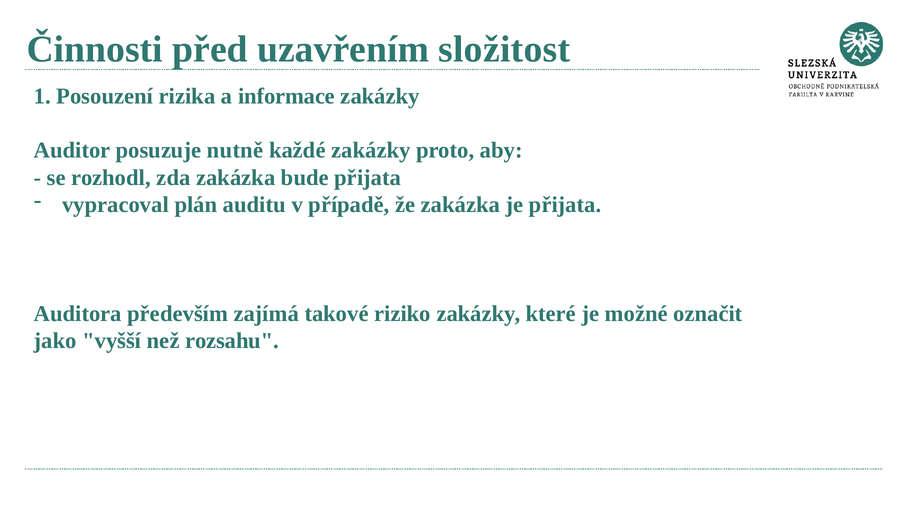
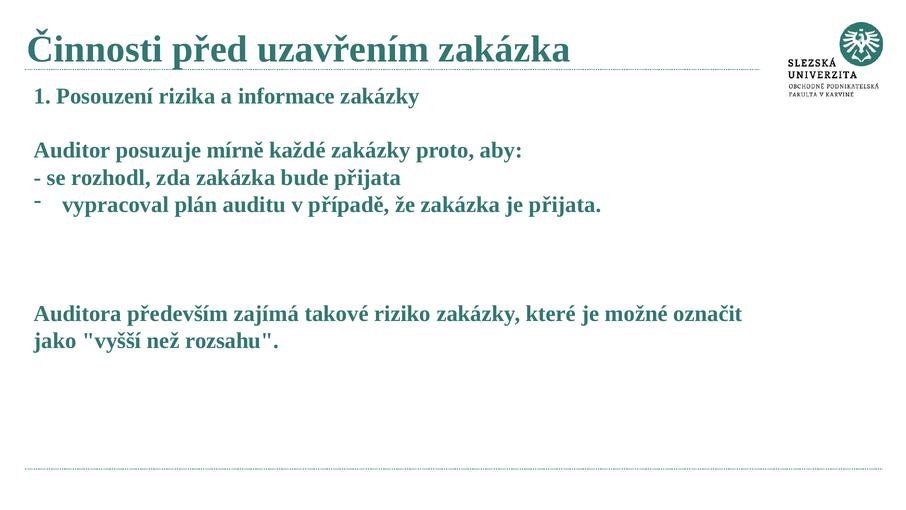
uzavřením složitost: složitost -> zakázka
nutně: nutně -> mírně
